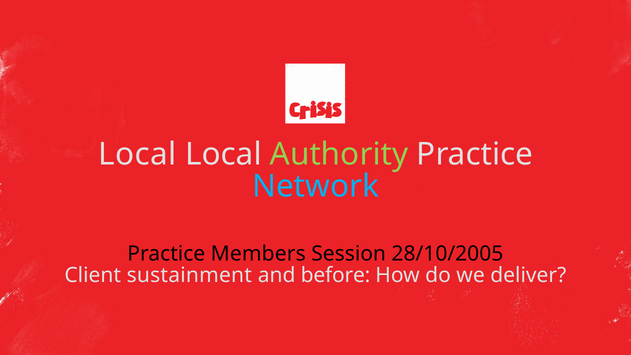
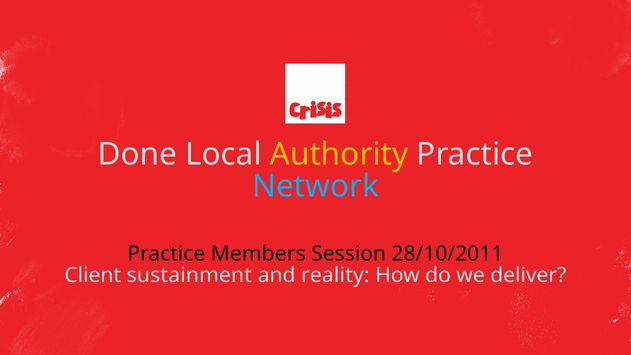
Local at (137, 154): Local -> Done
Authority colour: light green -> yellow
28/10/2005: 28/10/2005 -> 28/10/2011
before: before -> reality
